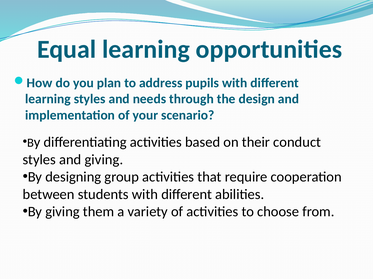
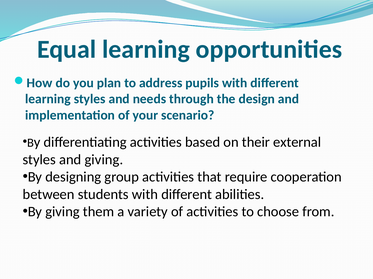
conduct: conduct -> external
